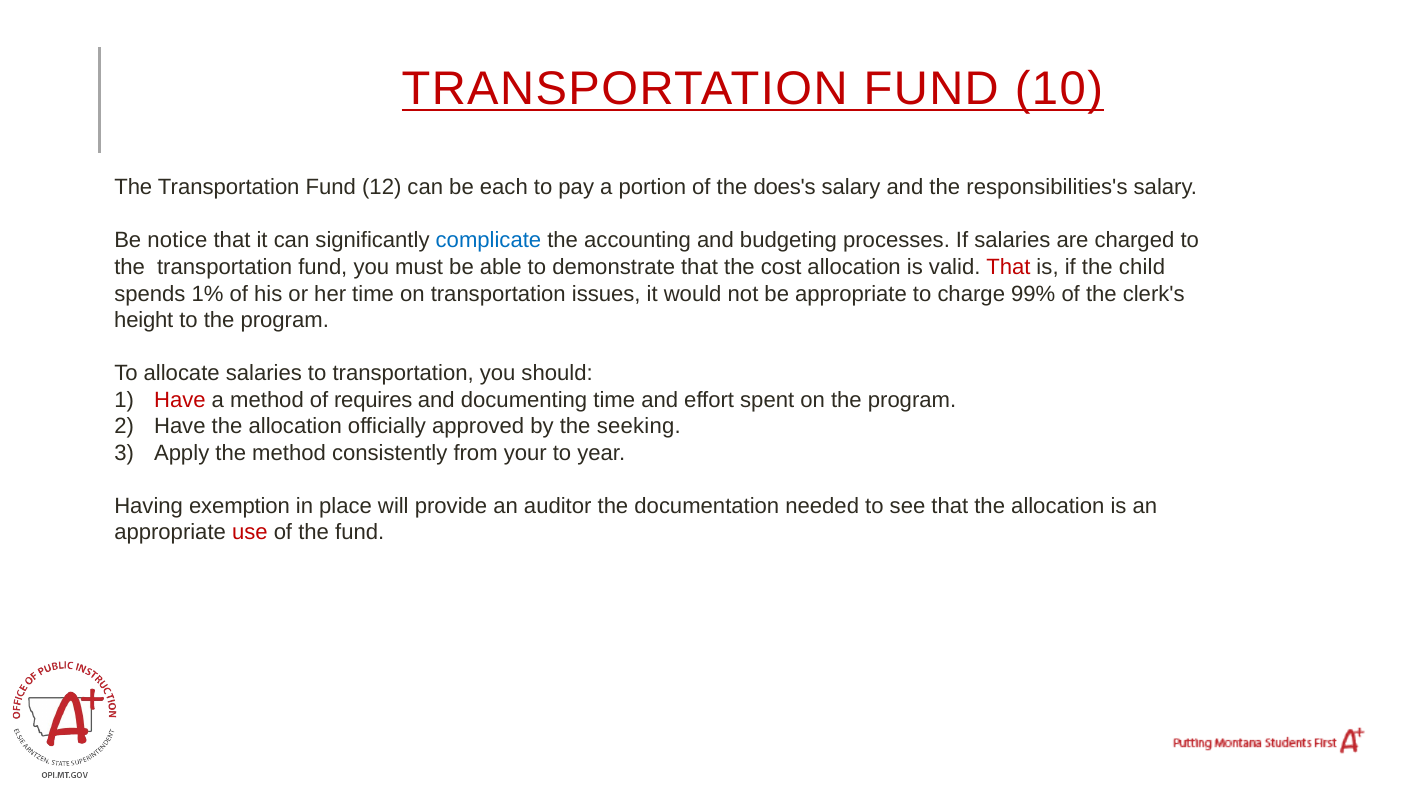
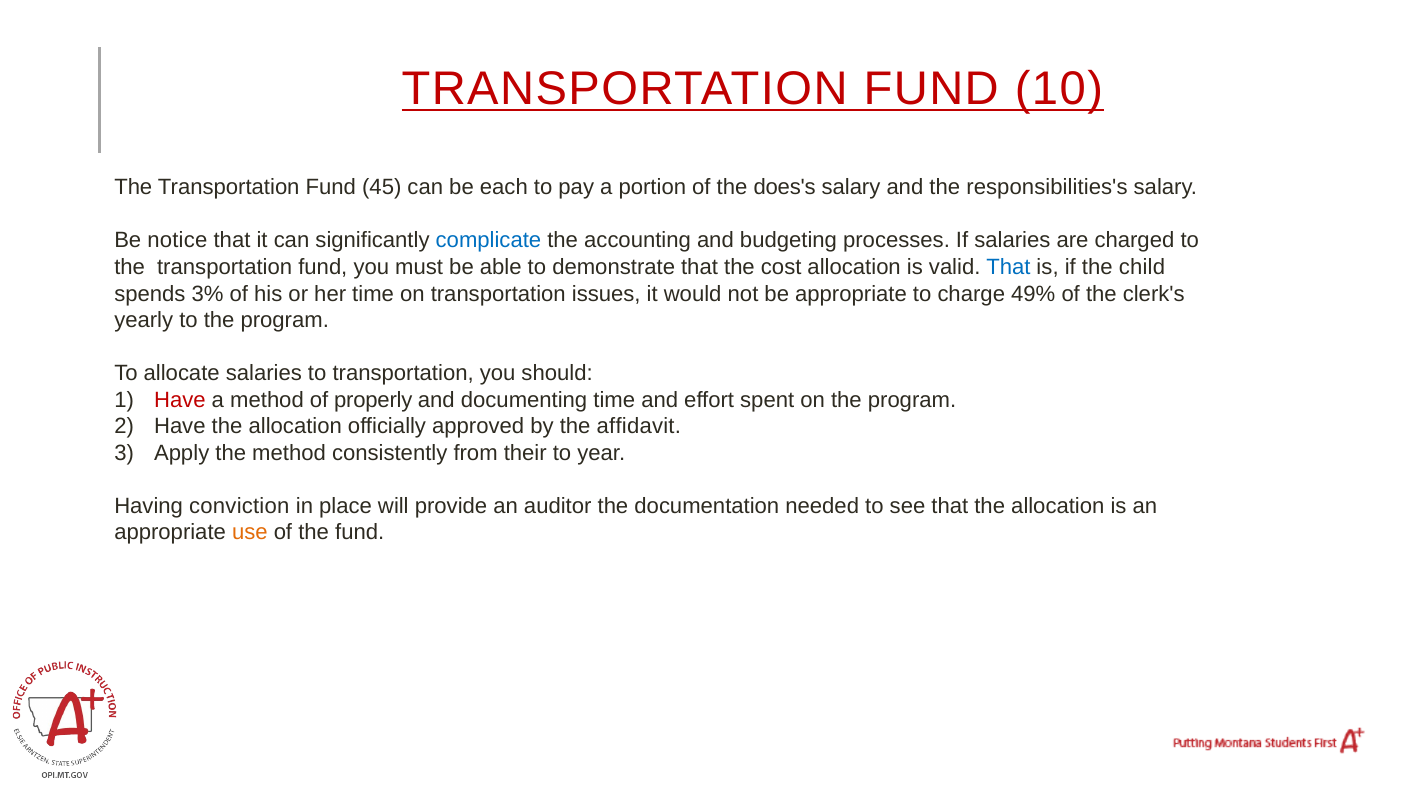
12: 12 -> 45
That at (1008, 267) colour: red -> blue
1%: 1% -> 3%
99%: 99% -> 49%
height: height -> yearly
requires: requires -> properly
seeking: seeking -> affidavit
your: your -> their
exemption: exemption -> conviction
use colour: red -> orange
